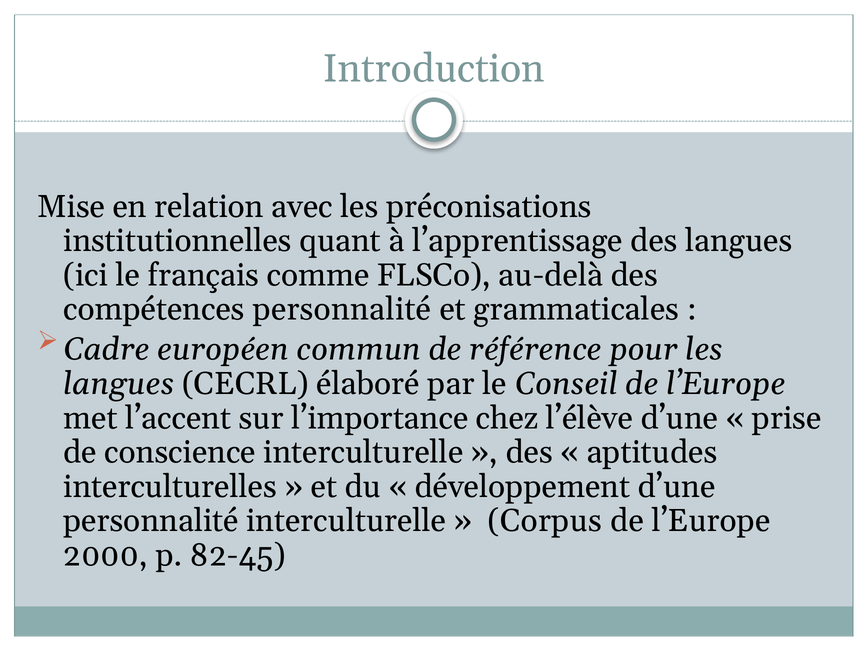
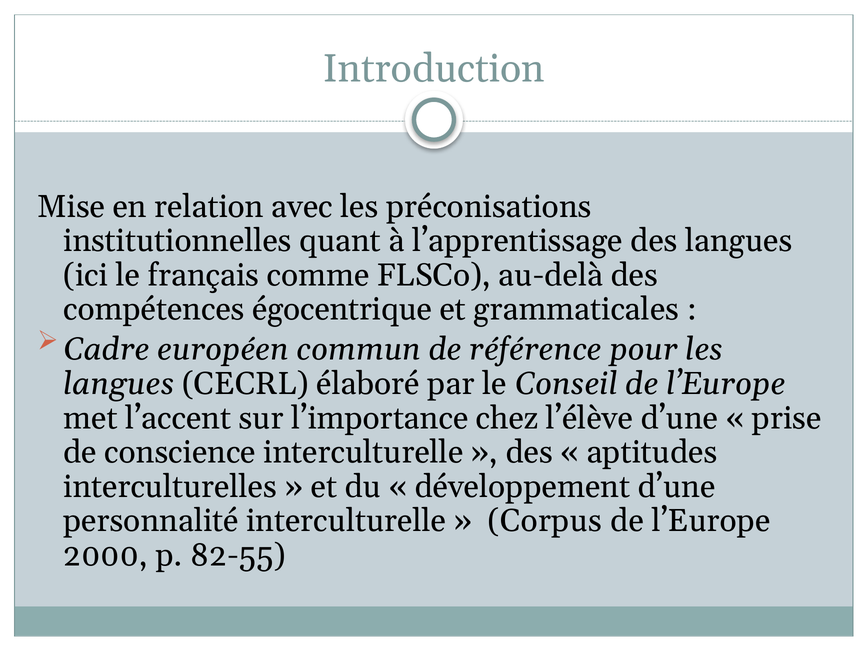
compétences personnalité: personnalité -> égocentrique
82-45: 82-45 -> 82-55
